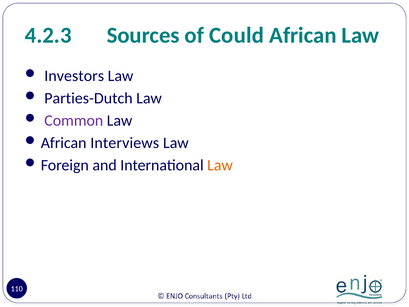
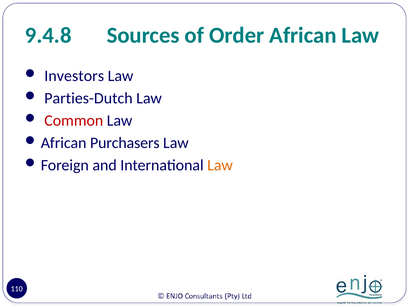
4.2.3: 4.2.3 -> 9.4.8
Could: Could -> Order
Common colour: purple -> red
Interviews: Interviews -> Purchasers
